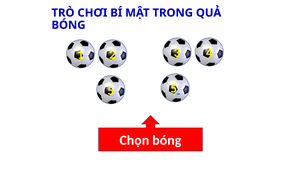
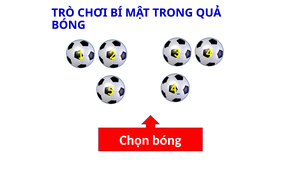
5 5: 5 -> 4
